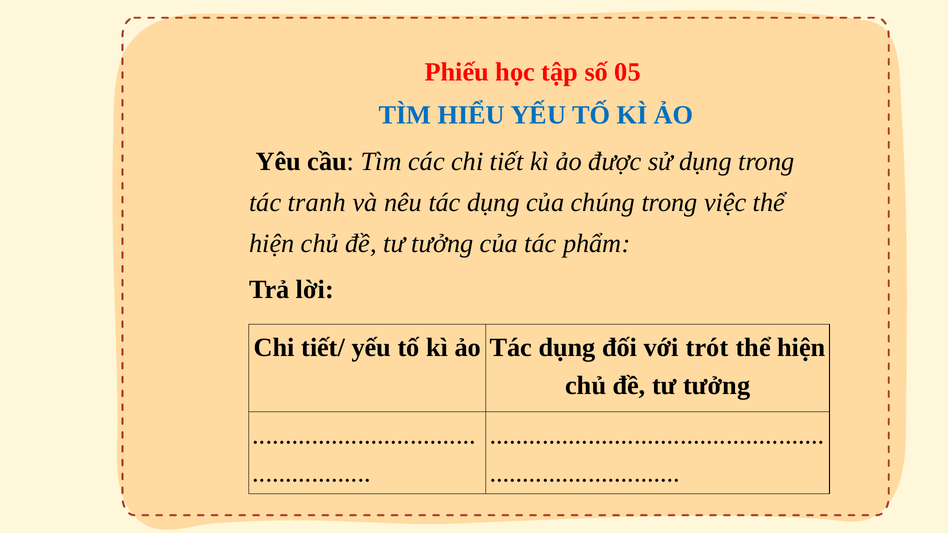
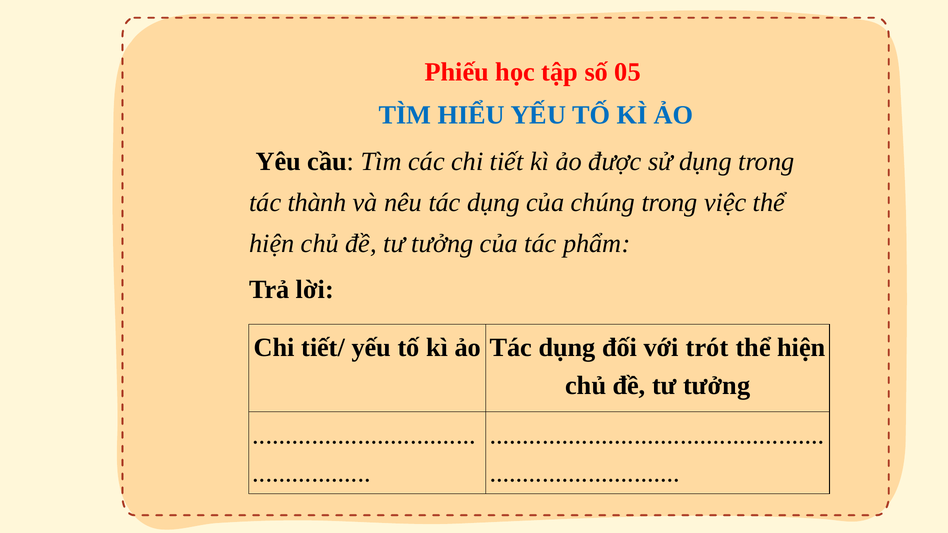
tranh: tranh -> thành
